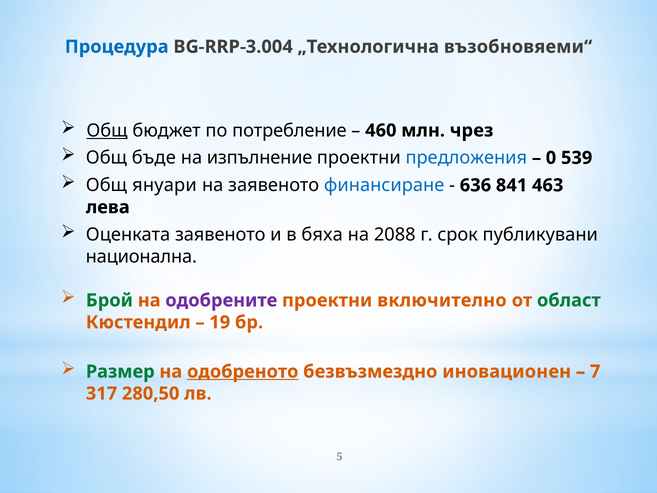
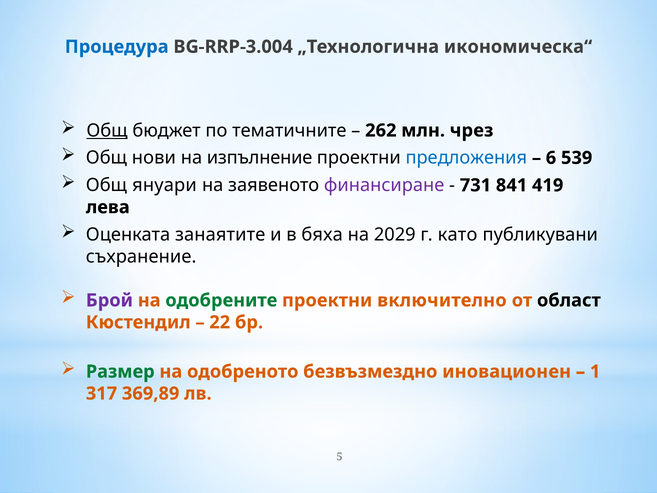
възобновяеми“: възобновяеми“ -> икономическа“
потребление: потребление -> тематичните
460: 460 -> 262
бъде: бъде -> нови
0: 0 -> 6
финансиране colour: blue -> purple
636: 636 -> 731
463: 463 -> 419
Оценката заявеното: заявеното -> занаятите
2088: 2088 -> 2029
срок: срок -> като
национална: национална -> съхранение
Брой colour: green -> purple
одобрените colour: purple -> green
област colour: green -> black
19: 19 -> 22
одобреното underline: present -> none
7: 7 -> 1
280,50: 280,50 -> 369,89
